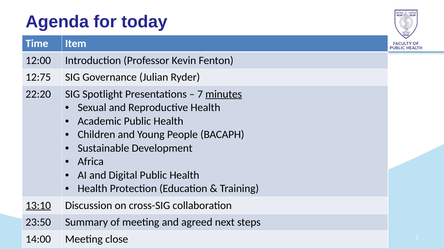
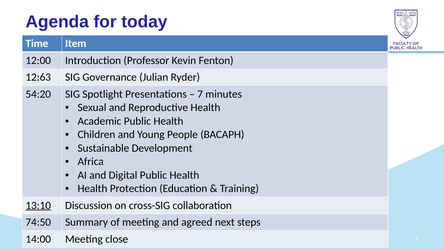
12:75: 12:75 -> 12:63
22:20: 22:20 -> 54:20
minutes underline: present -> none
23:50: 23:50 -> 74:50
